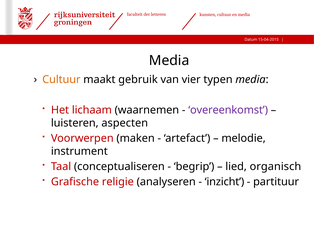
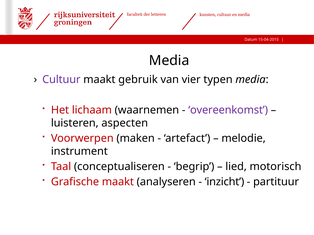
Cultuur at (61, 80) colour: orange -> purple
organisch: organisch -> motorisch
Grafische religie: religie -> maakt
